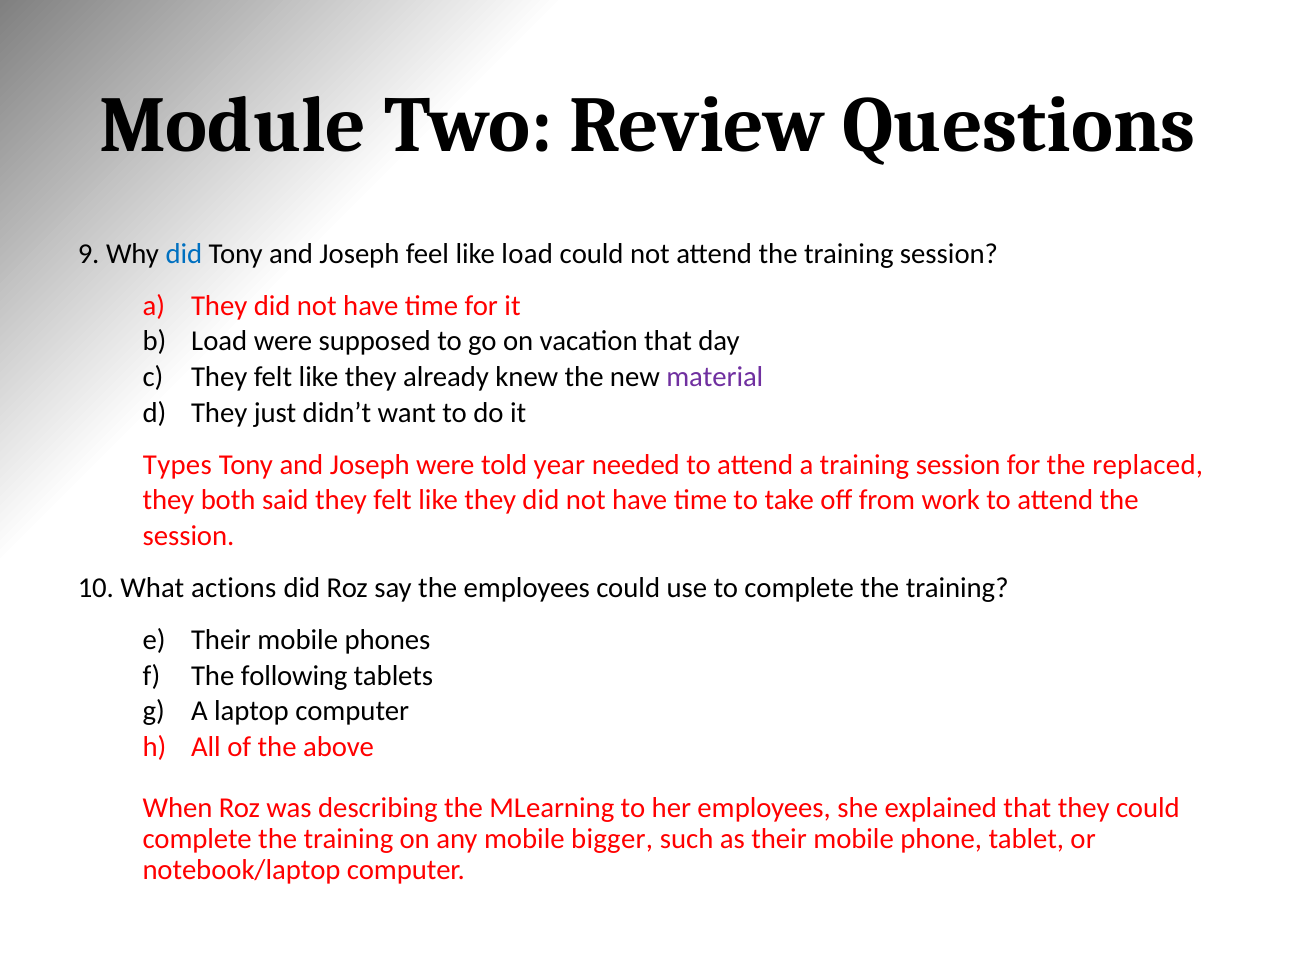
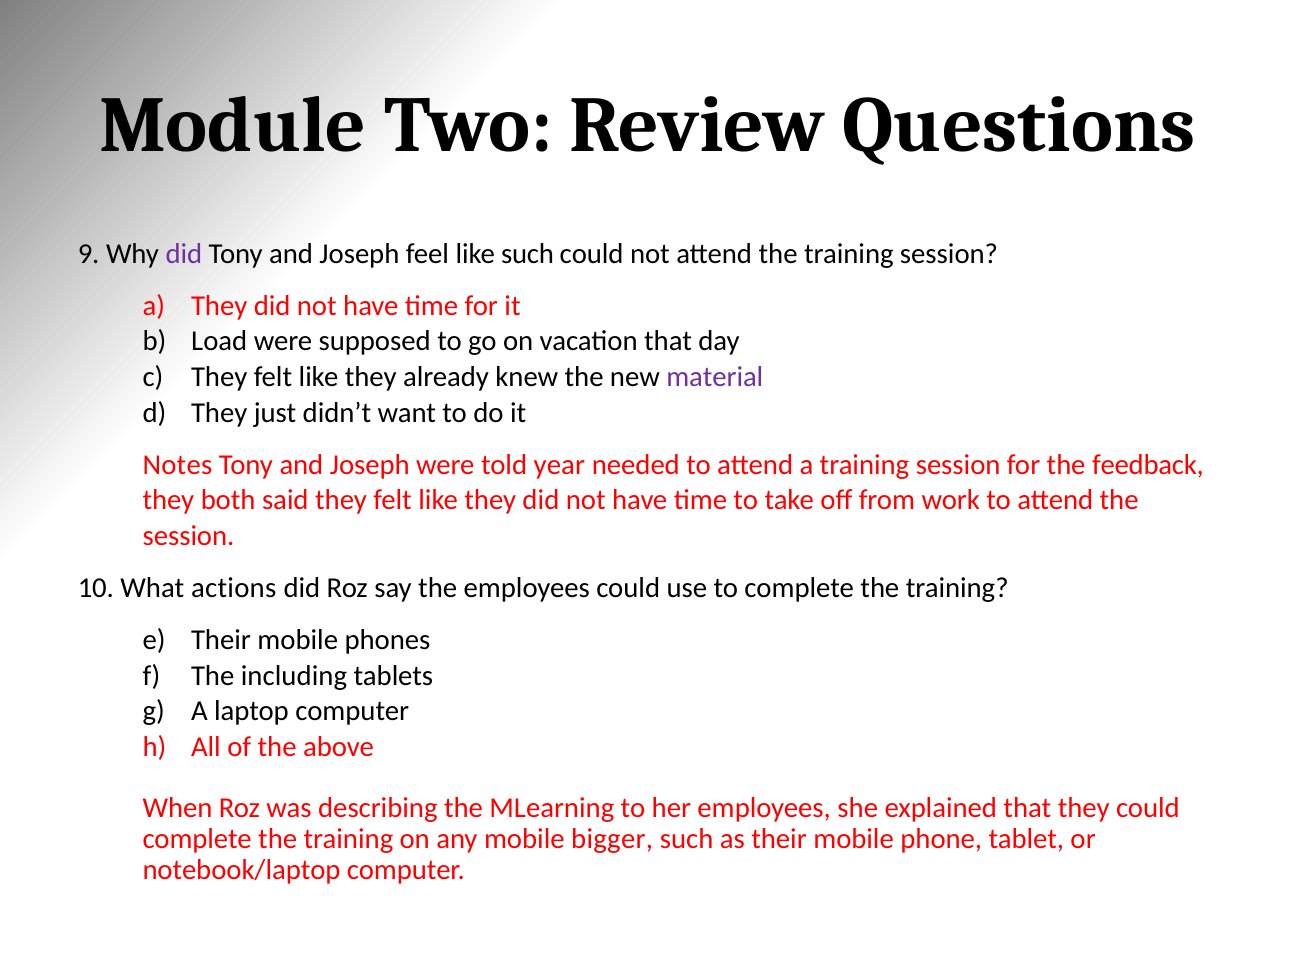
did at (184, 254) colour: blue -> purple
like load: load -> such
Types: Types -> Notes
replaced: replaced -> feedback
following: following -> including
